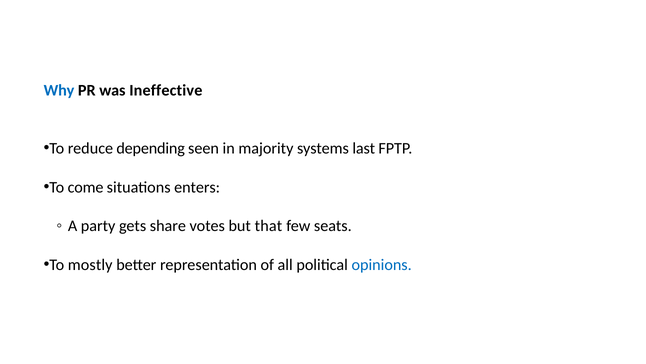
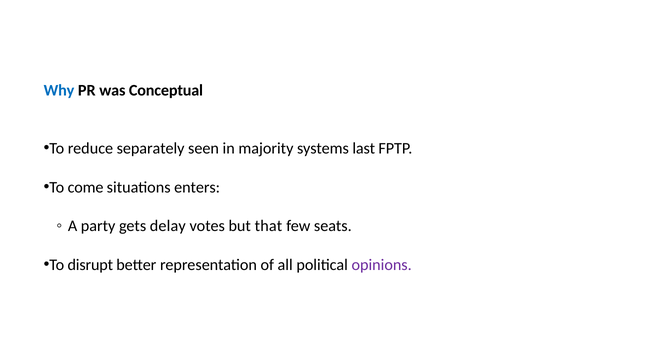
Ineffective: Ineffective -> Conceptual
depending: depending -> separately
share: share -> delay
mostly: mostly -> disrupt
opinions colour: blue -> purple
